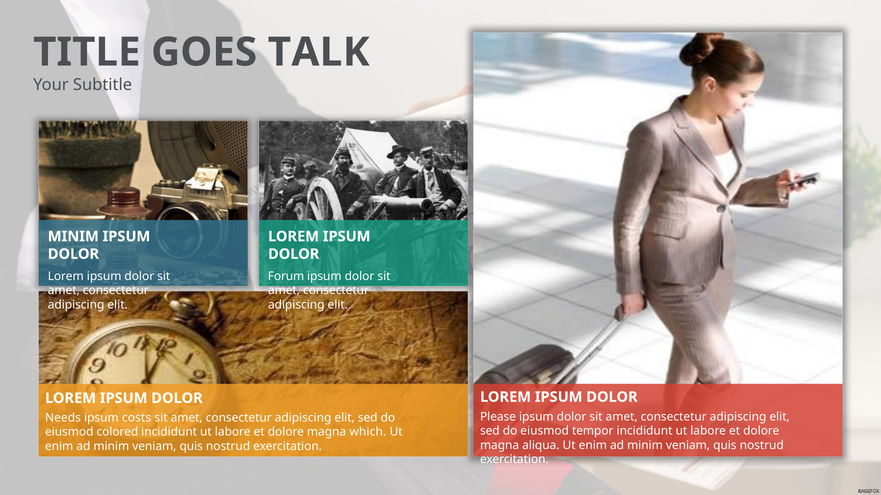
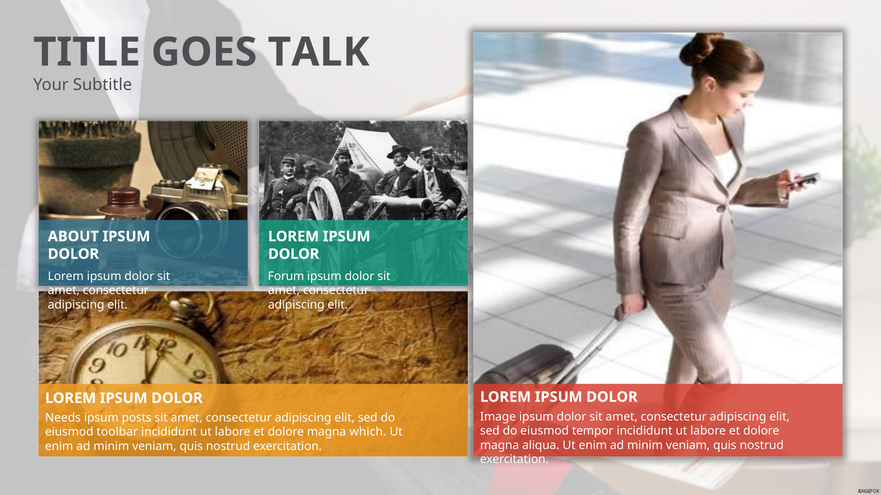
MINIM at (73, 237): MINIM -> ABOUT
Please: Please -> Image
costs: costs -> posts
colored: colored -> toolbar
